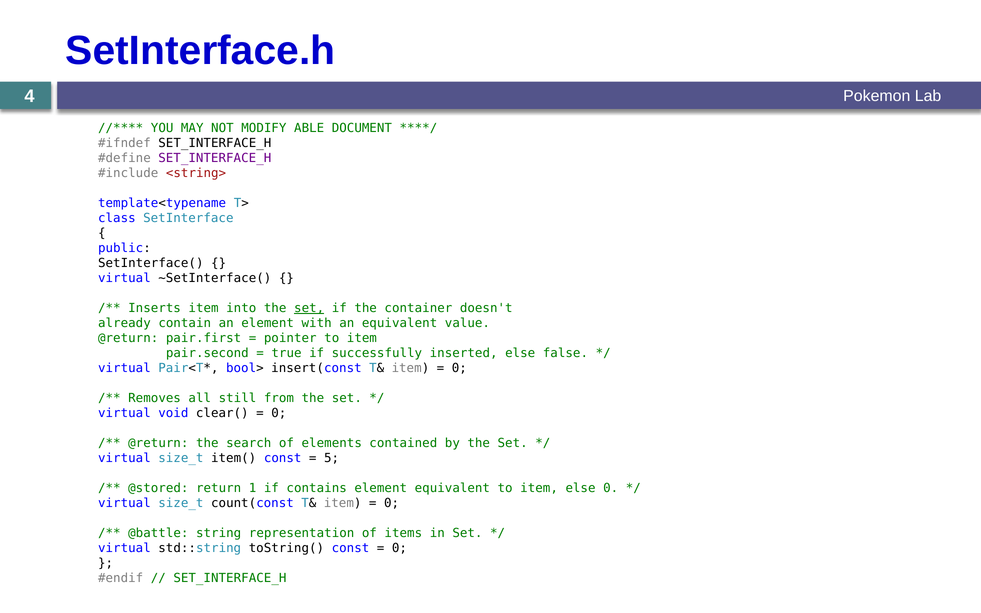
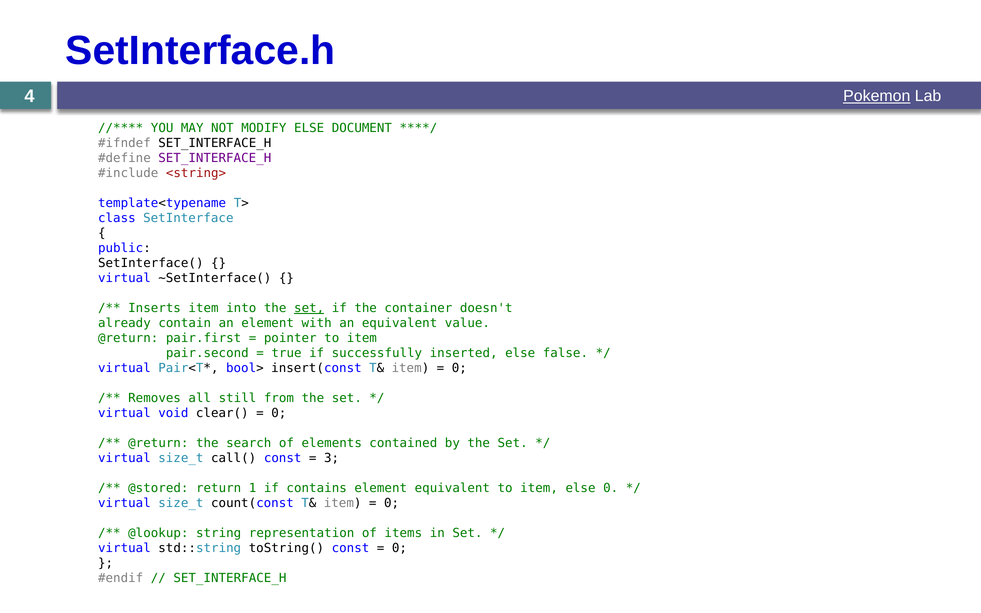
Pokemon underline: none -> present
MODIFY ABLE: ABLE -> ELSE
item(: item( -> call(
5: 5 -> 3
@battle: @battle -> @lookup
